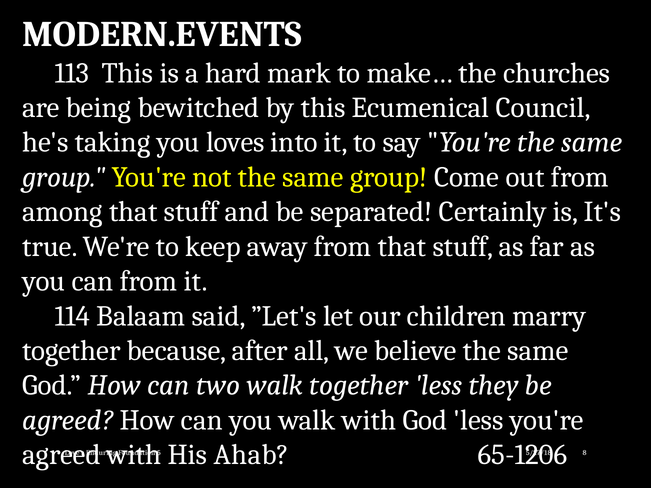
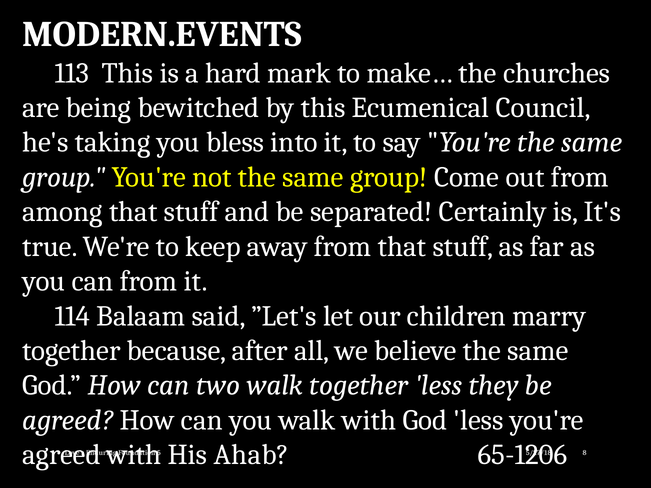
loves: loves -> bless
